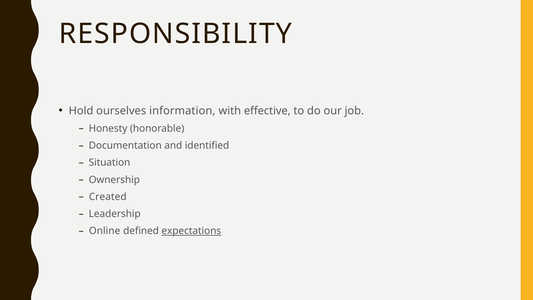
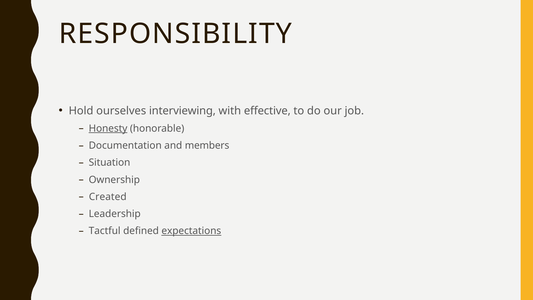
information: information -> interviewing
Honesty underline: none -> present
identified: identified -> members
Online: Online -> Tactful
